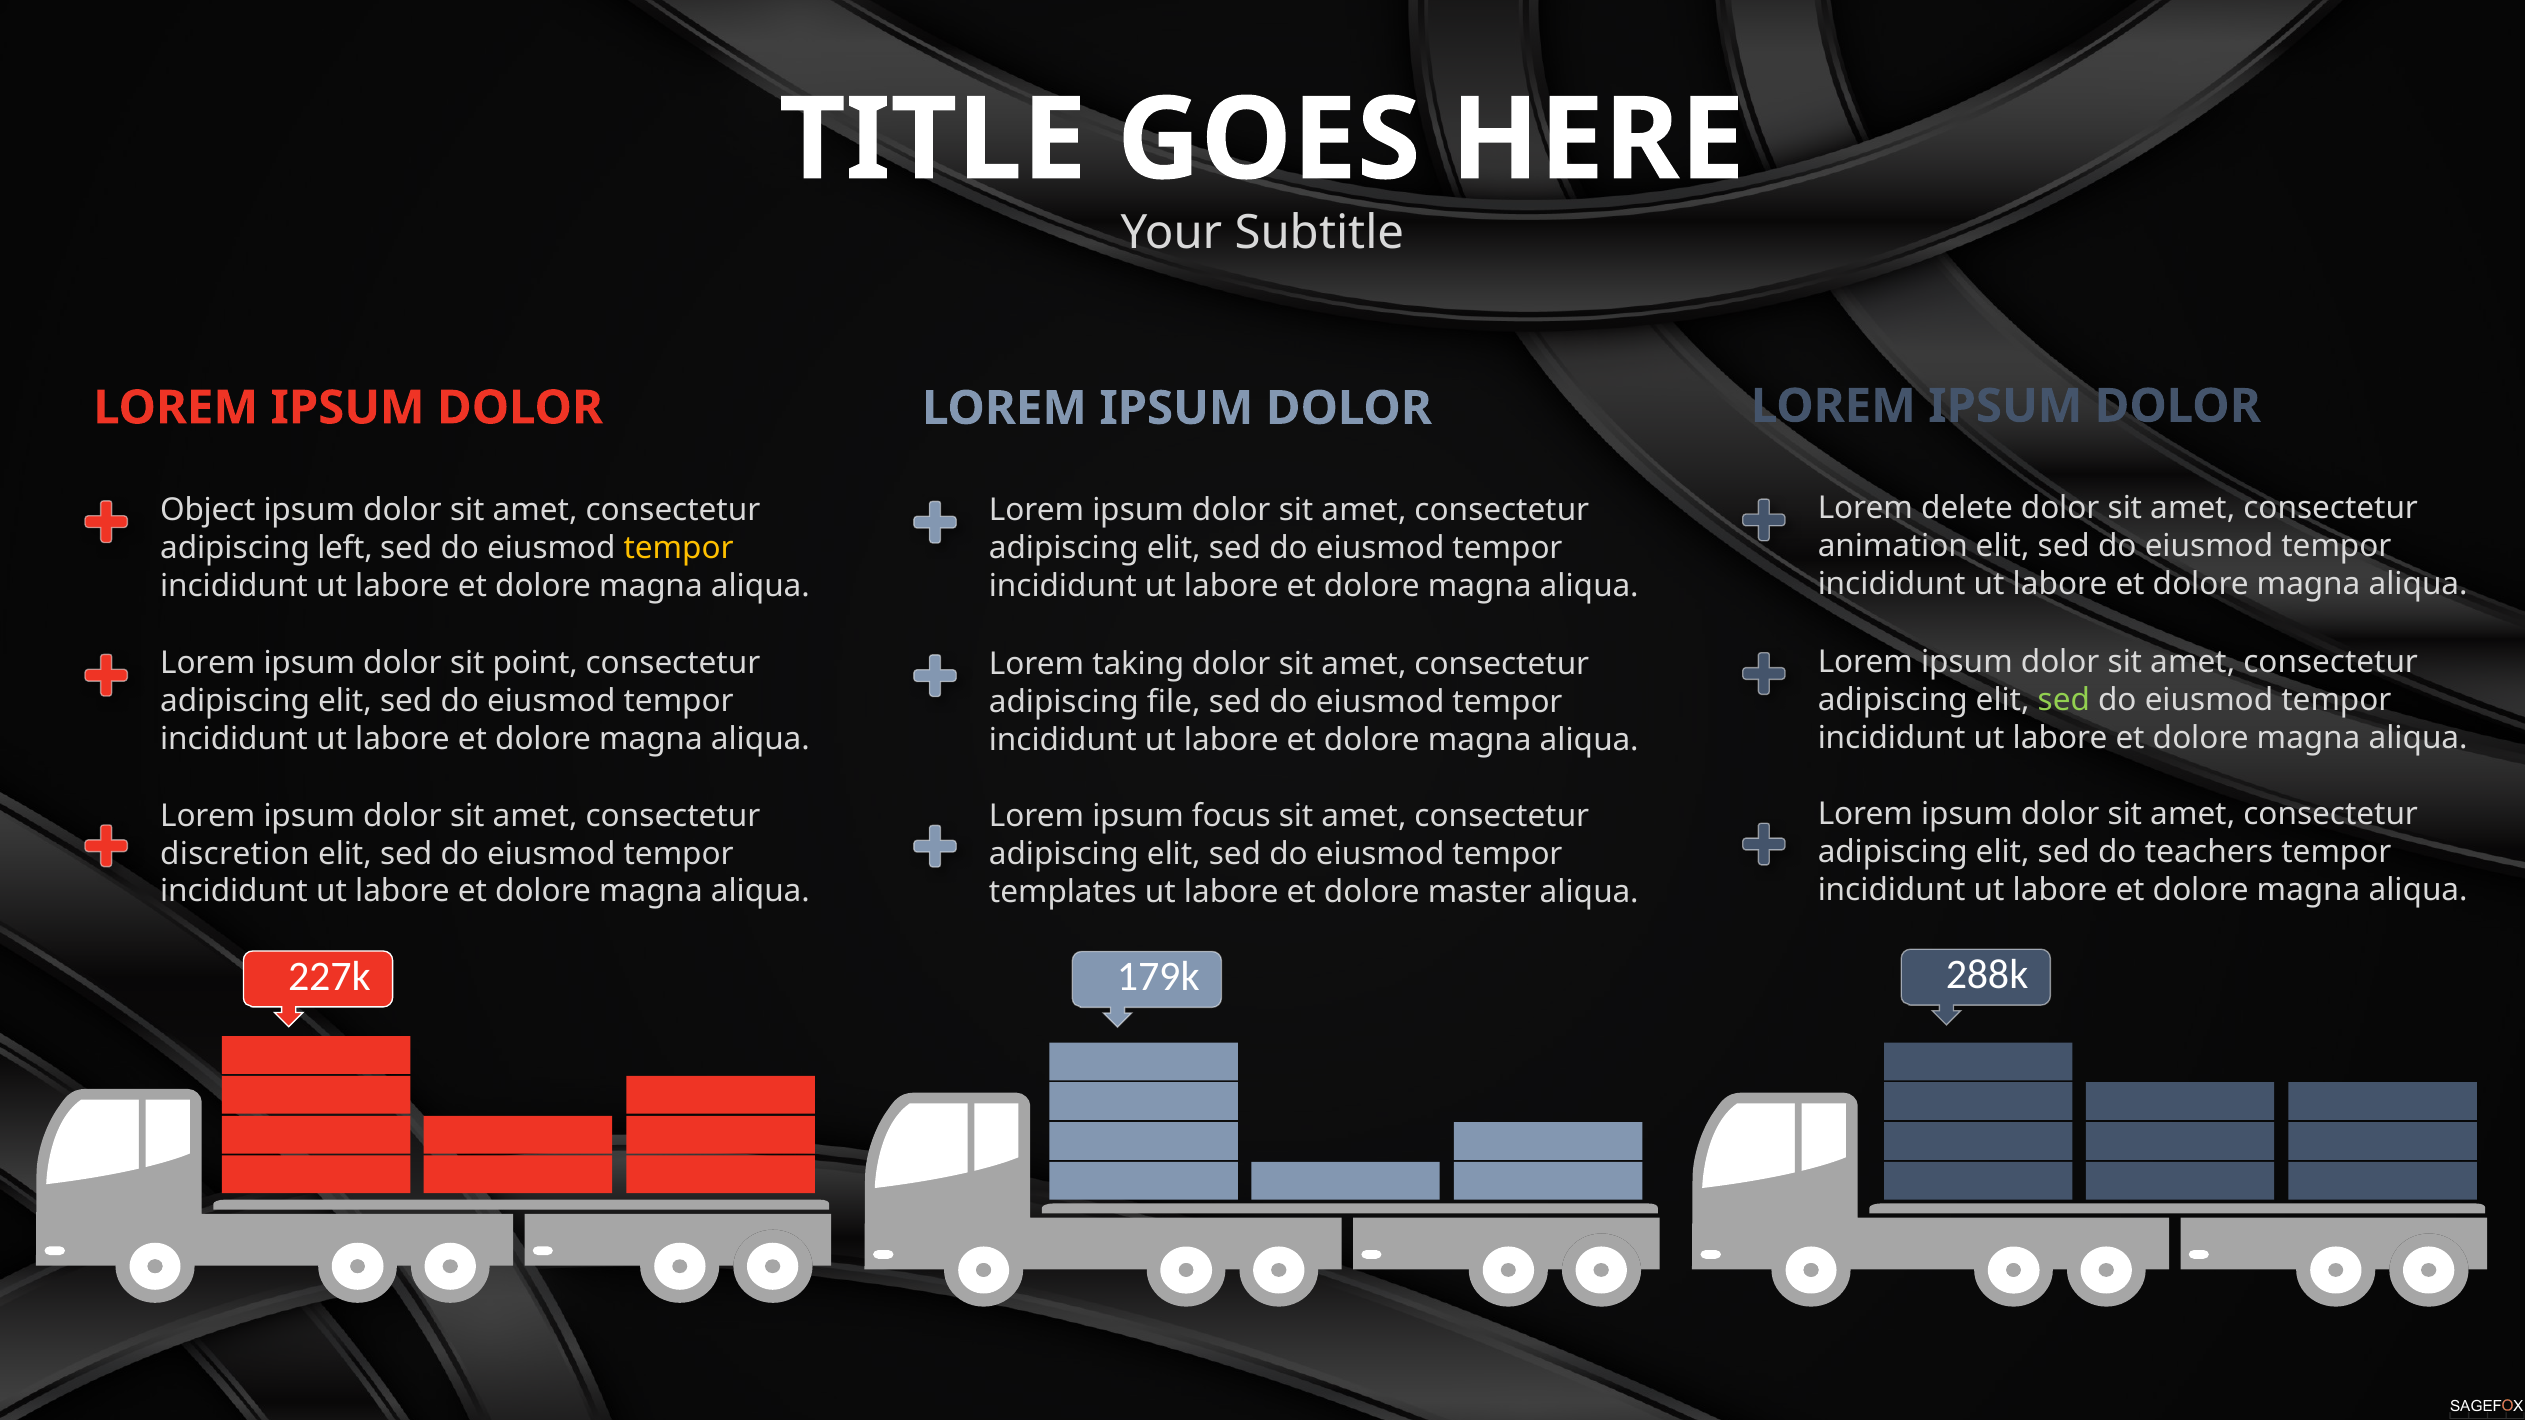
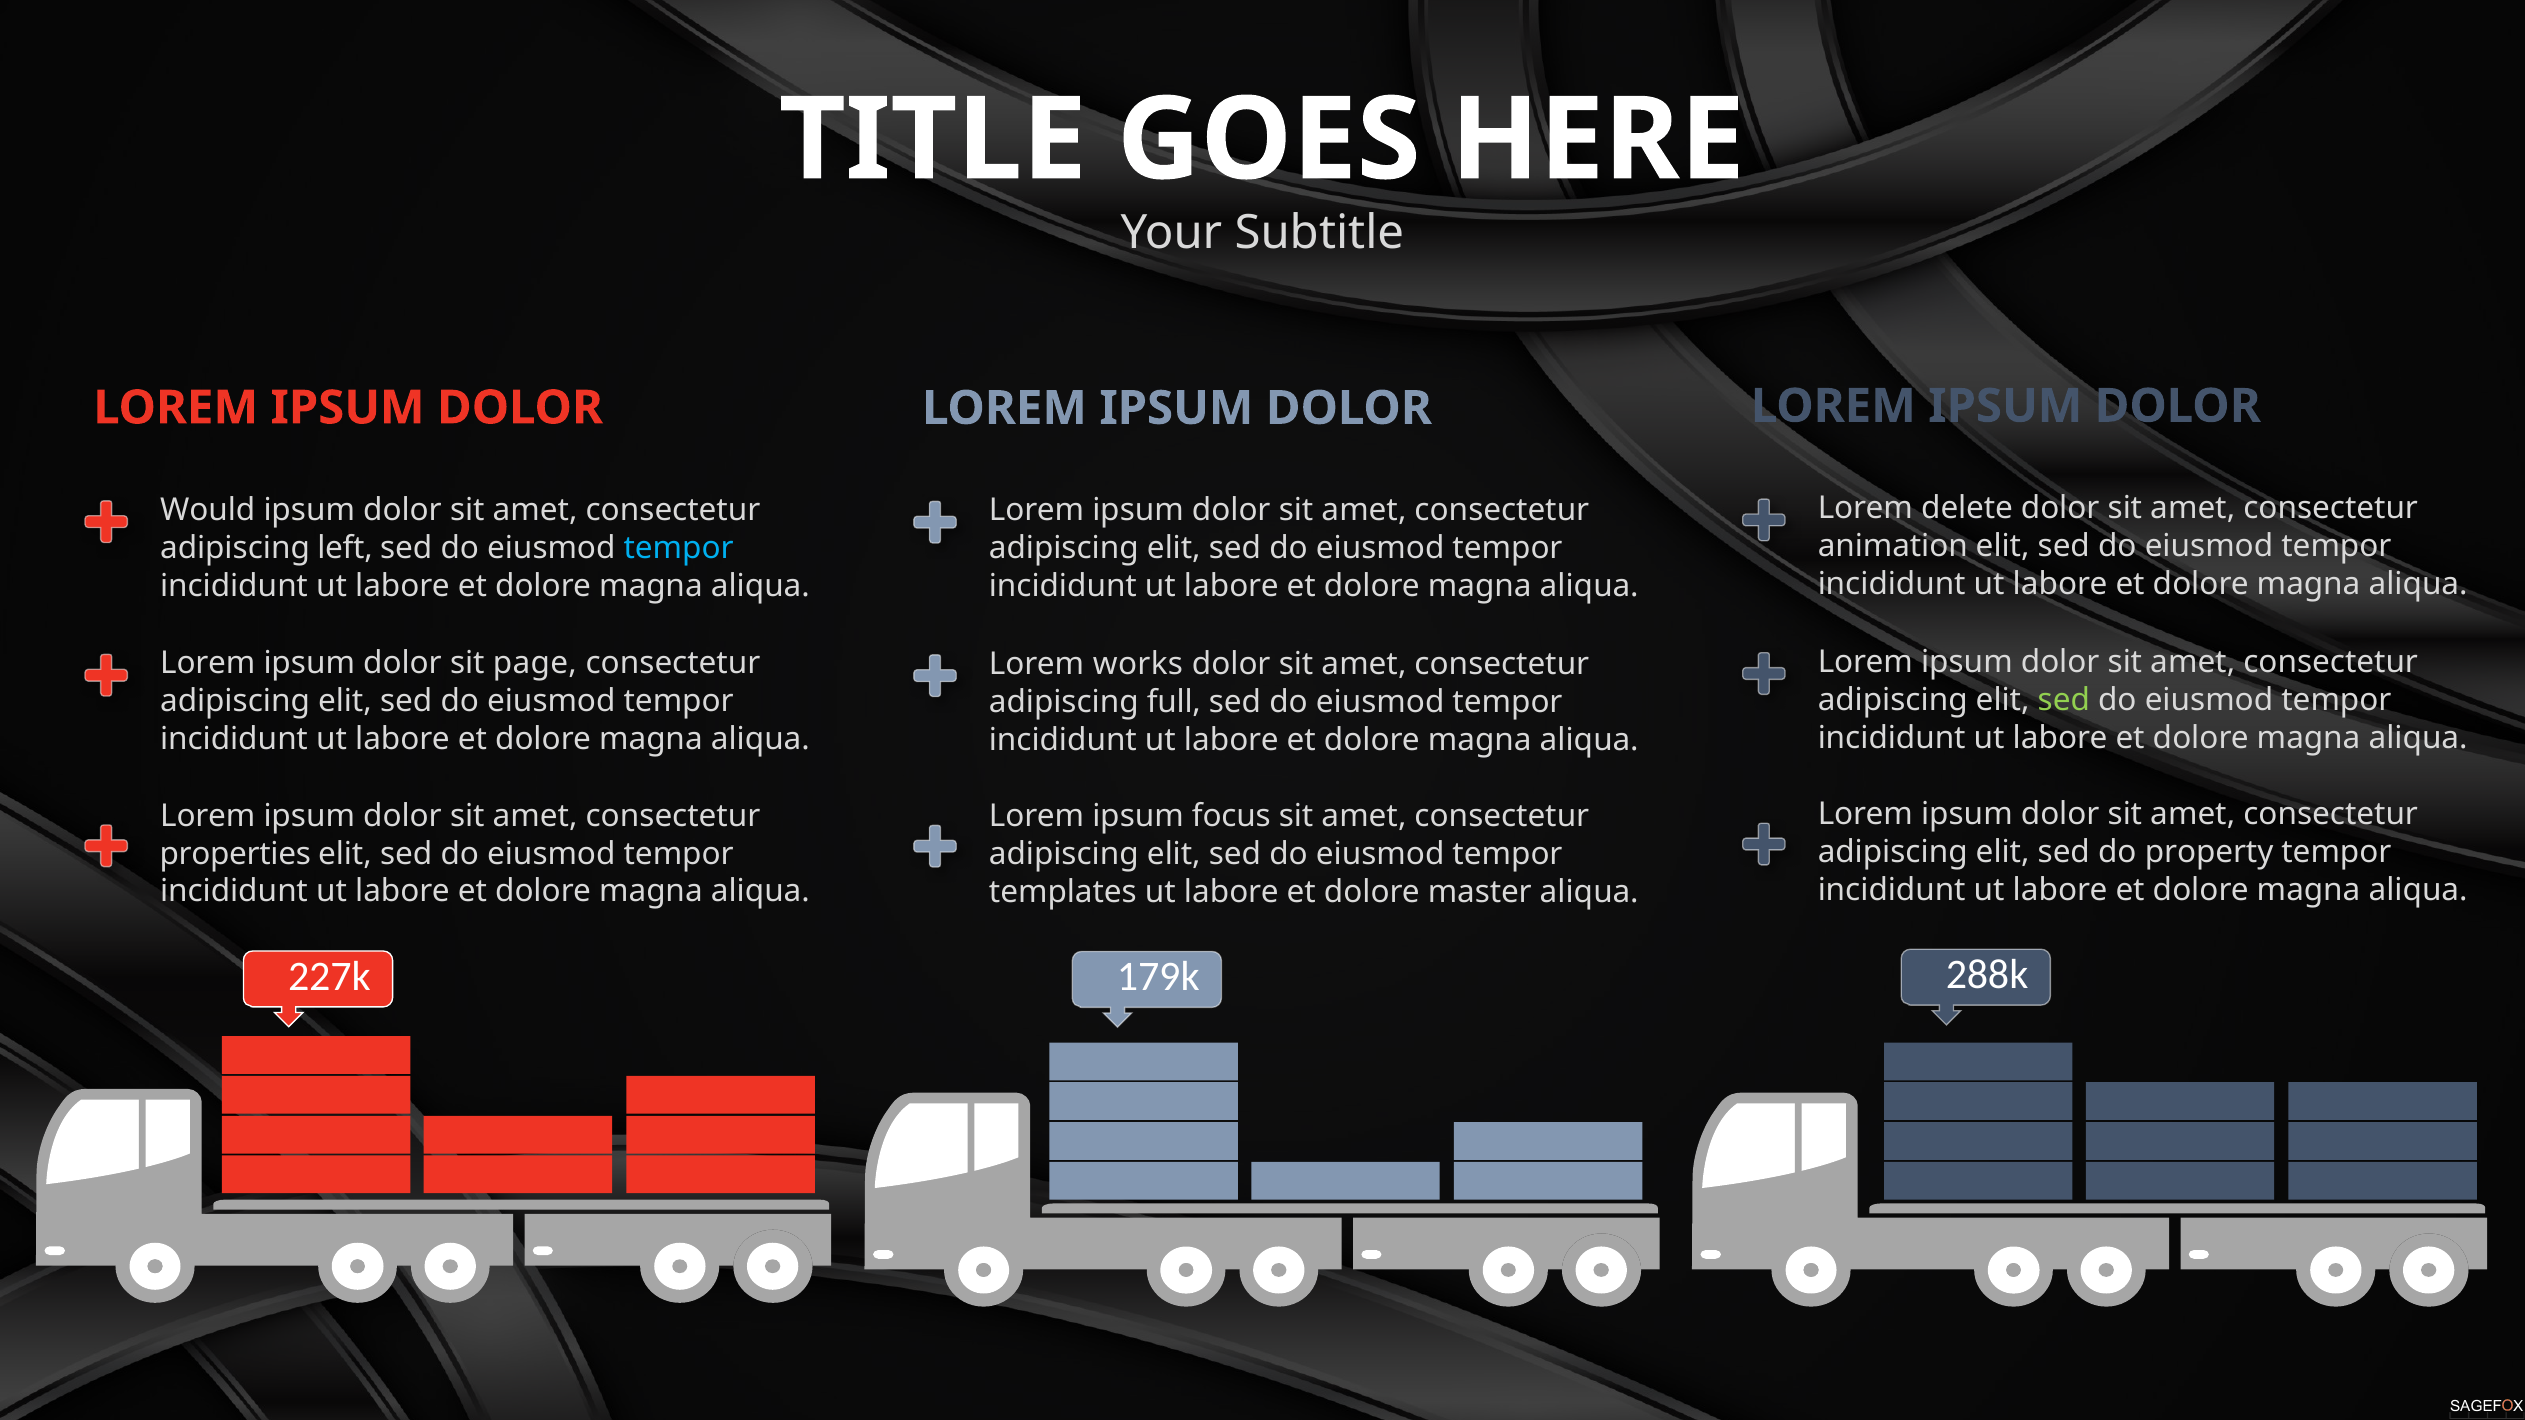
Object: Object -> Would
tempor at (679, 548) colour: yellow -> light blue
point: point -> page
taking: taking -> works
file: file -> full
teachers: teachers -> property
discretion: discretion -> properties
